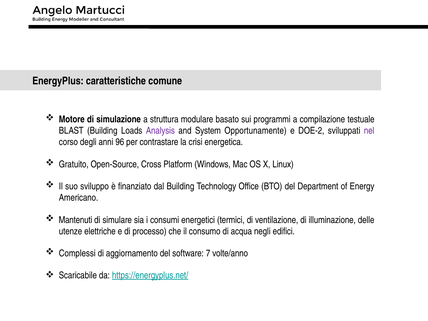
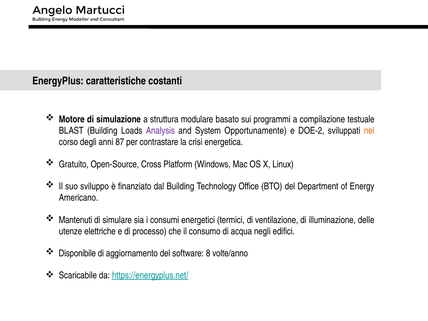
comune: comune -> costanti
nel colour: purple -> orange
96: 96 -> 87
Complessi: Complessi -> Disponibile
7: 7 -> 8
